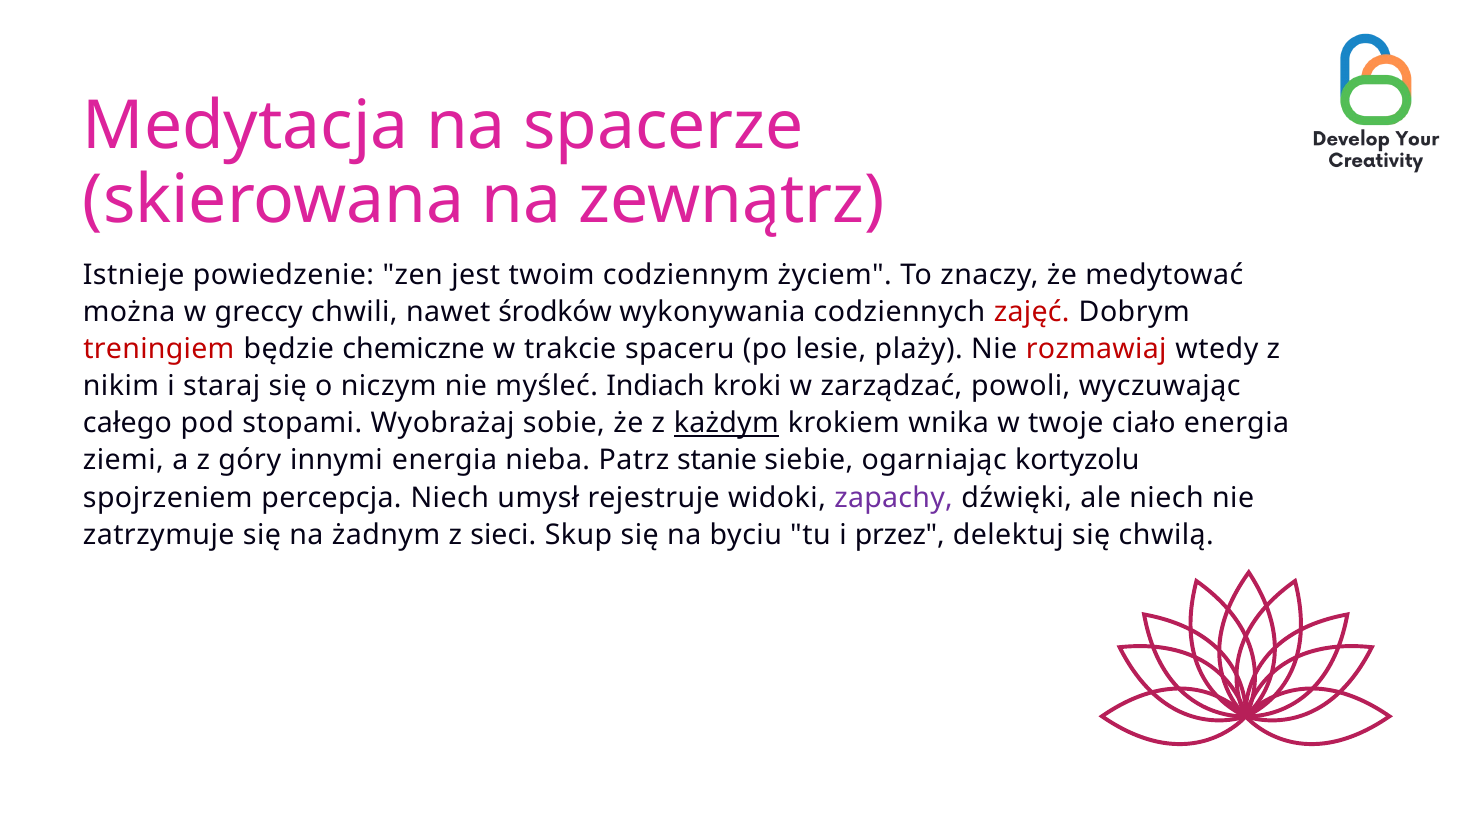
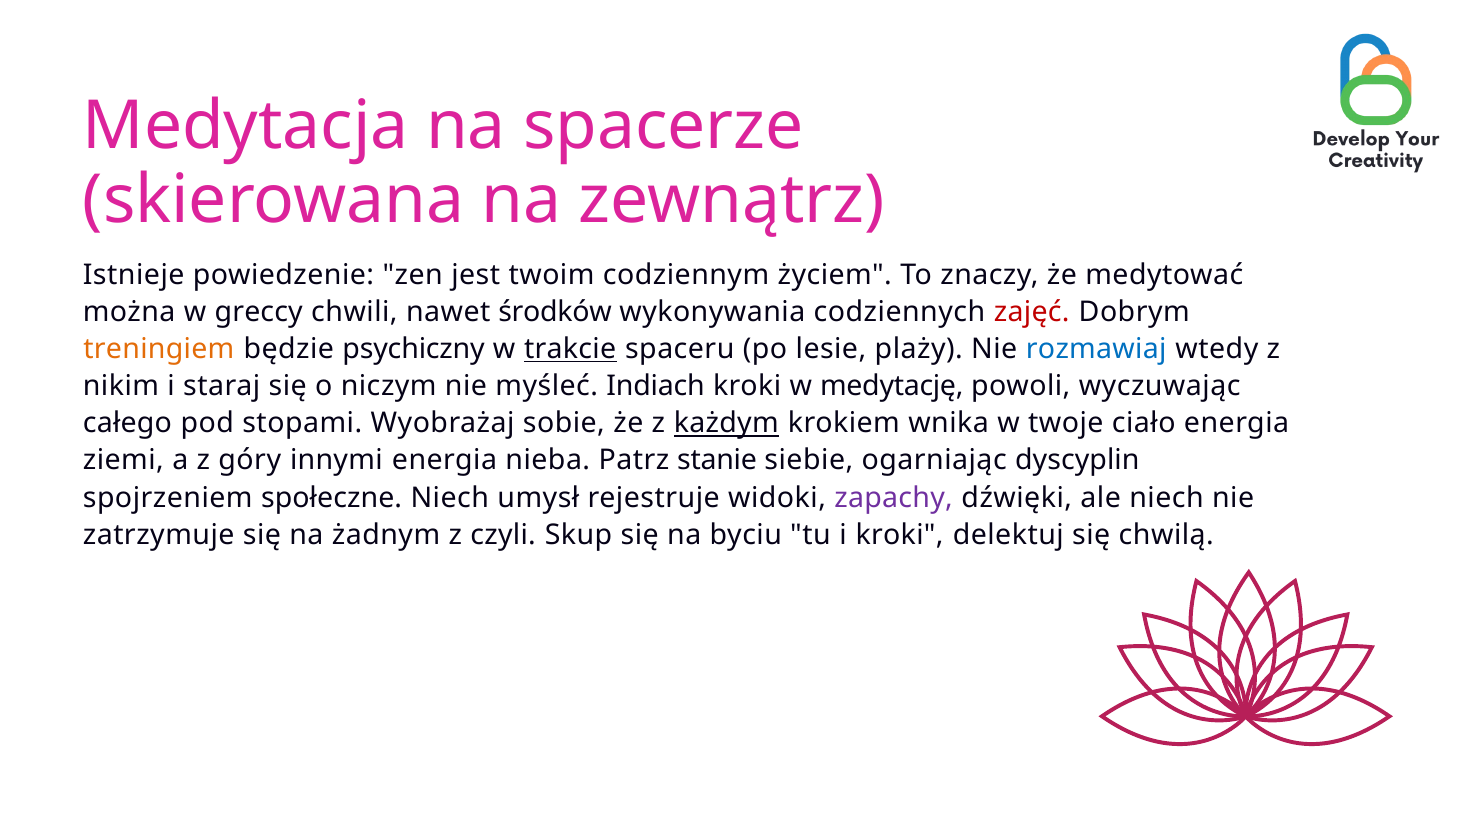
treningiem colour: red -> orange
chemiczne: chemiczne -> psychiczny
trakcie underline: none -> present
rozmawiaj colour: red -> blue
zarządzać: zarządzać -> medytację
kortyzolu: kortyzolu -> dyscyplin
percepcja: percepcja -> społeczne
sieci: sieci -> czyli
i przez: przez -> kroki
